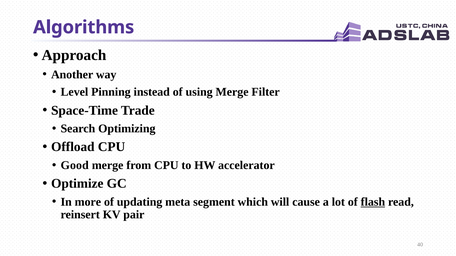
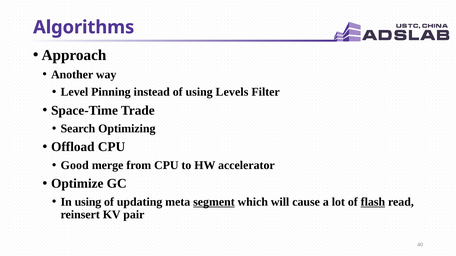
using Merge: Merge -> Levels
In more: more -> using
segment underline: none -> present
